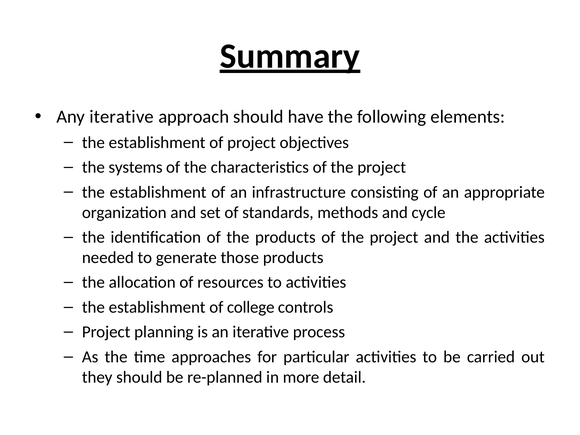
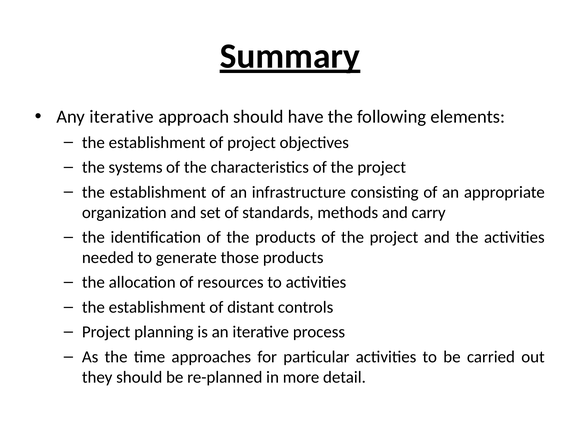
cycle: cycle -> carry
college: college -> distant
